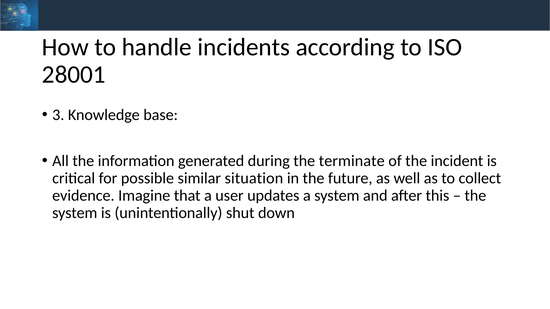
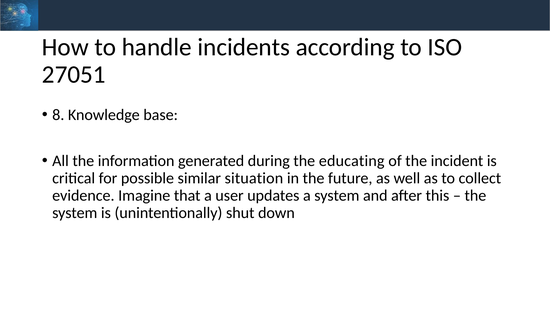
28001: 28001 -> 27051
3: 3 -> 8
terminate: terminate -> educating
